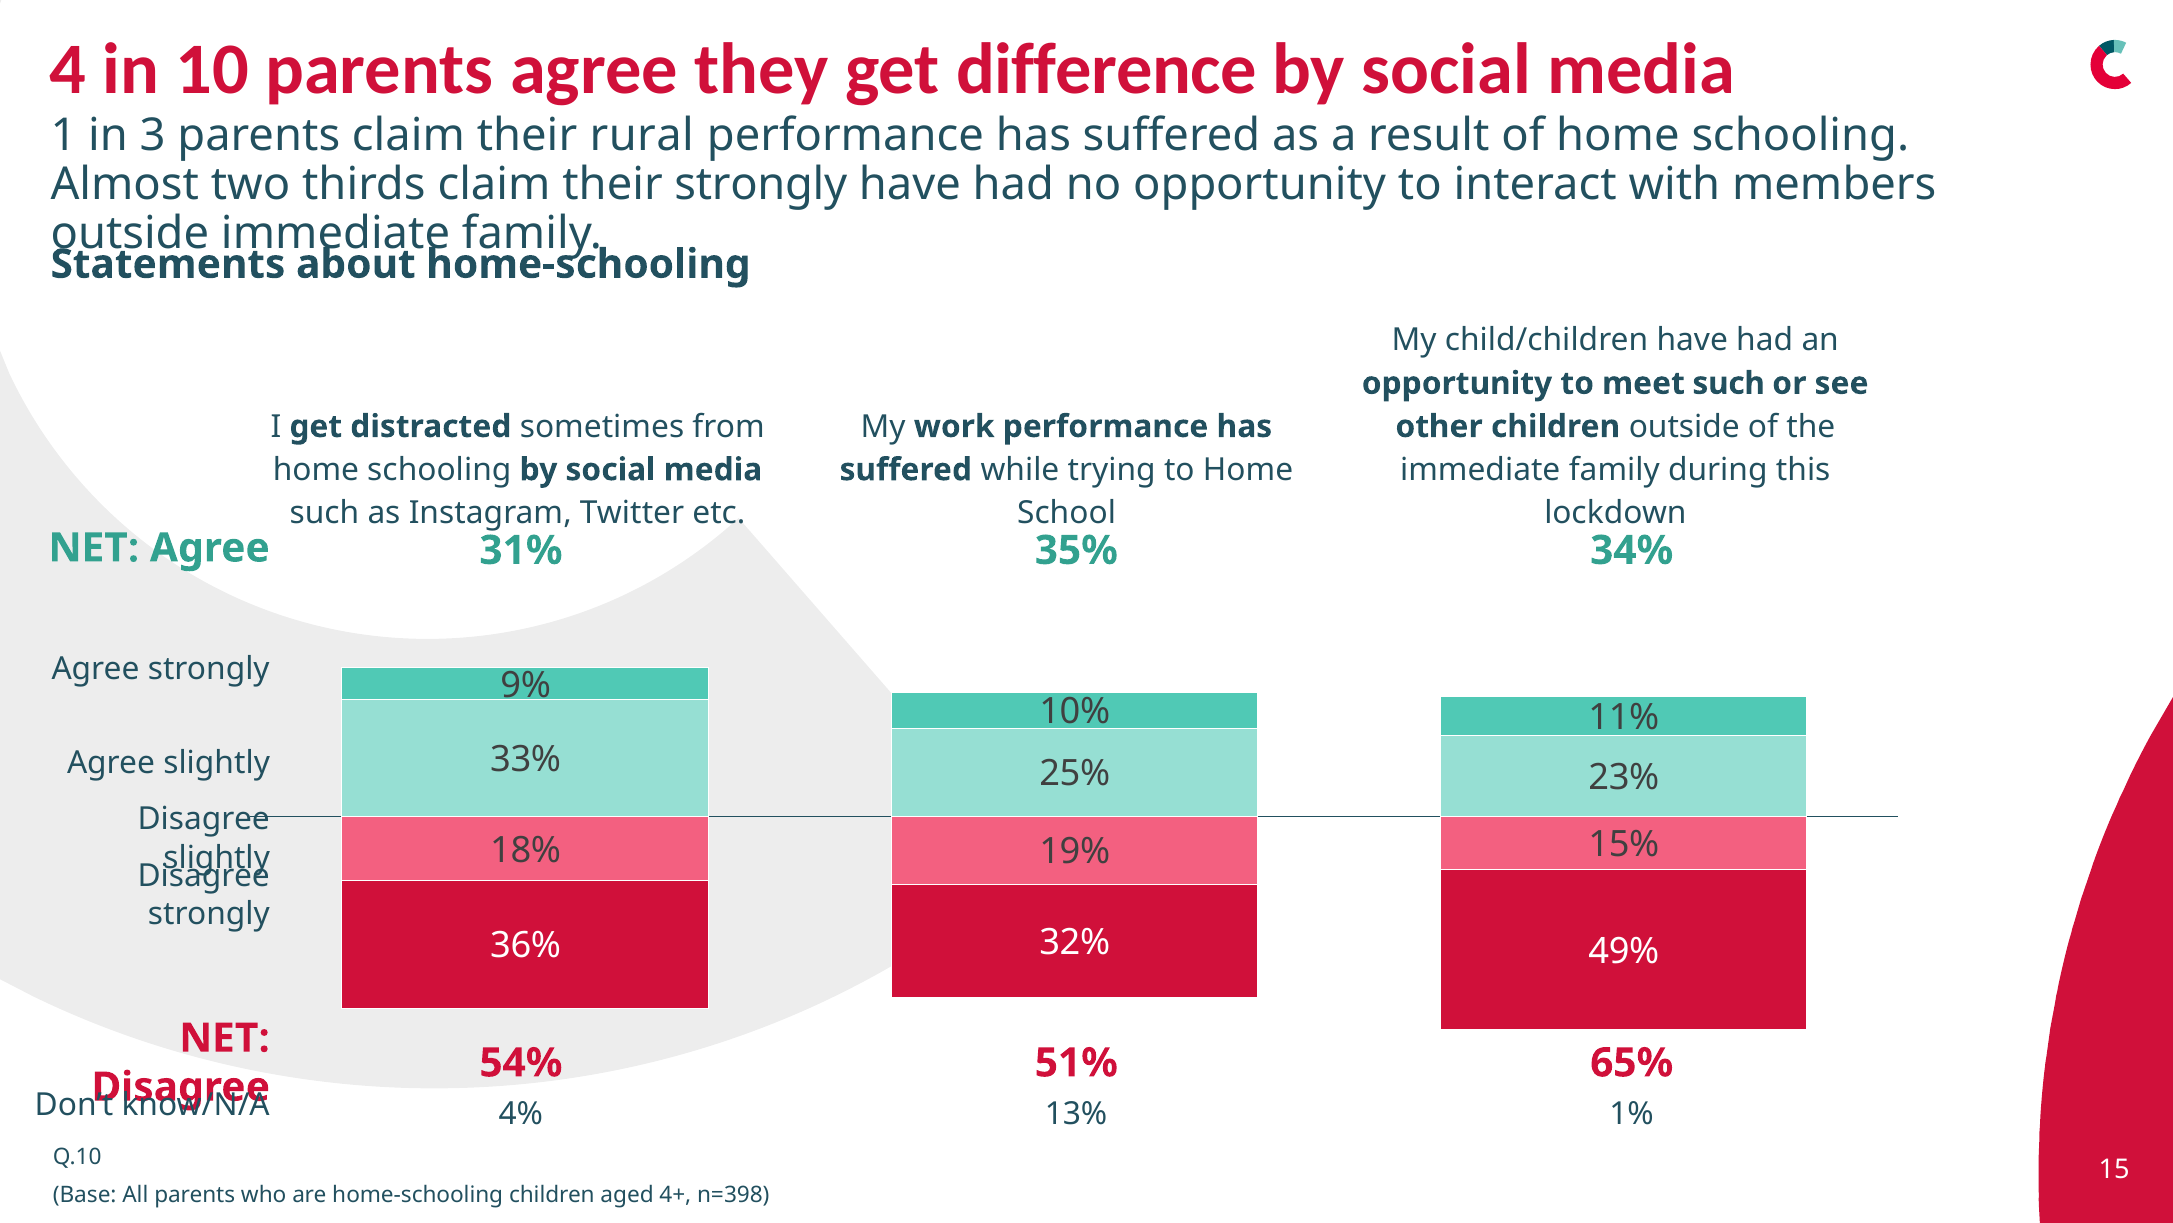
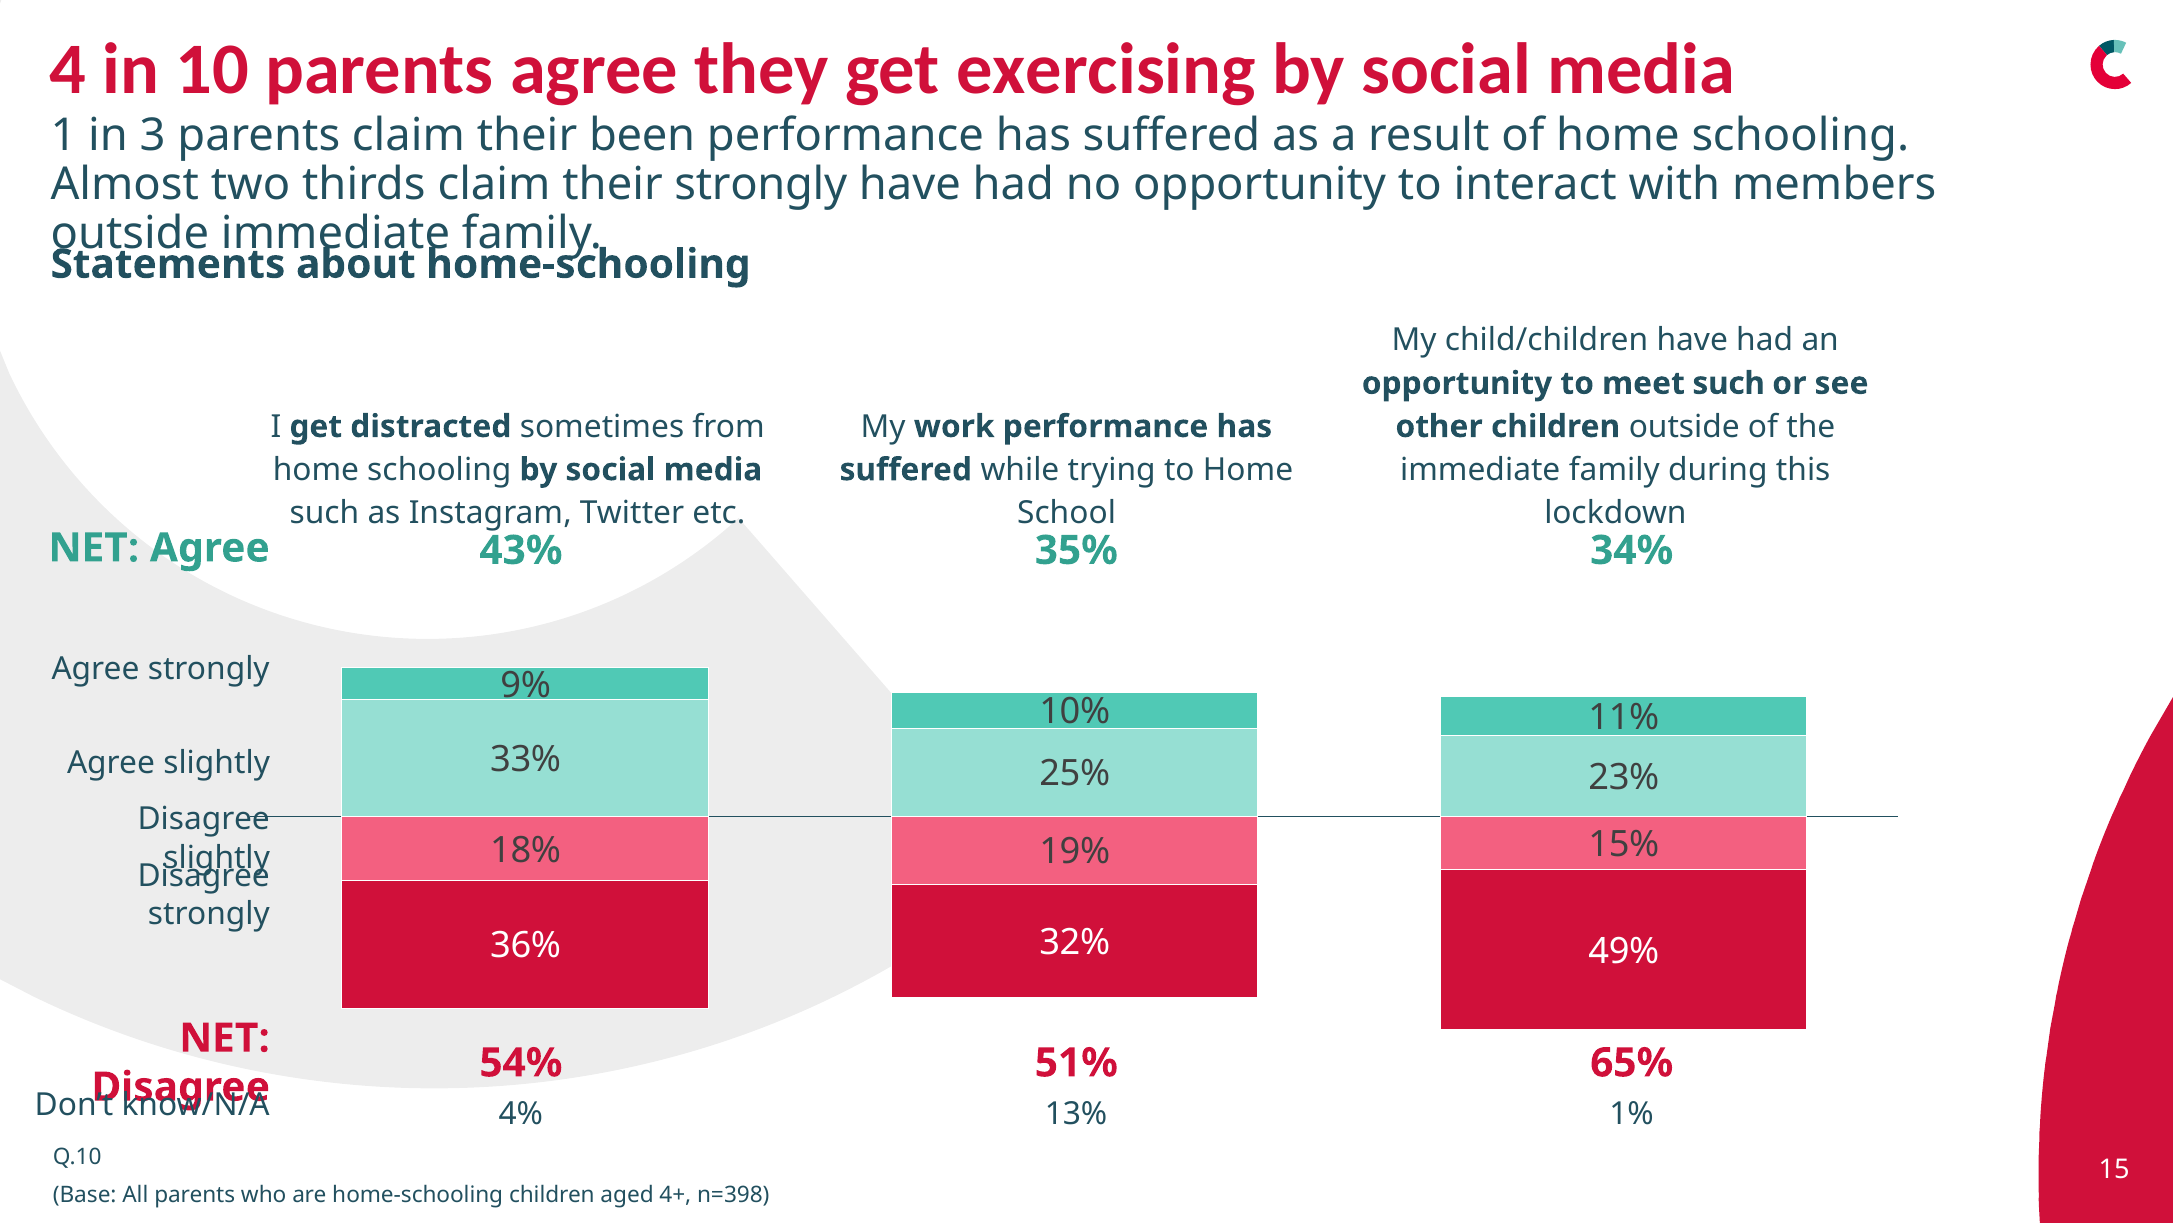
difference: difference -> exercising
rural: rural -> been
31%: 31% -> 43%
